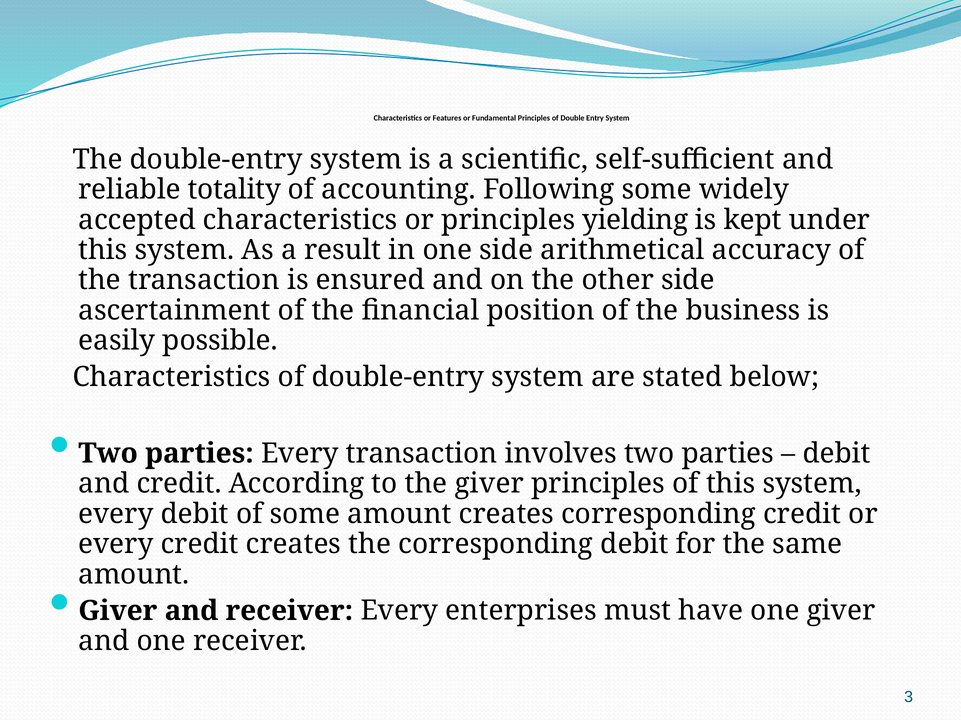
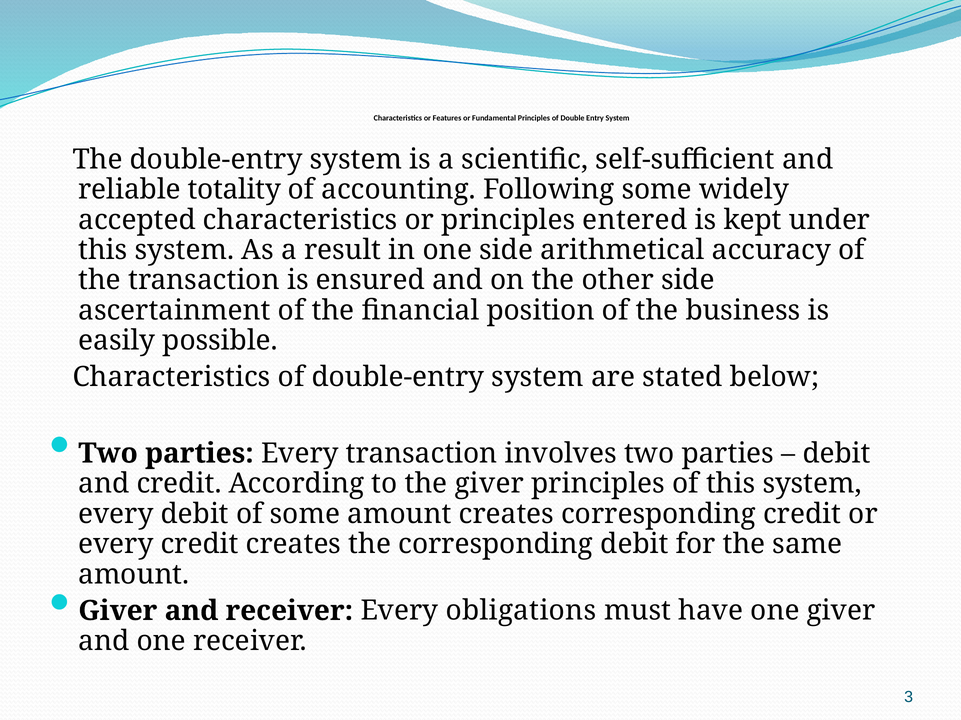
yielding: yielding -> entered
enterprises: enterprises -> obligations
